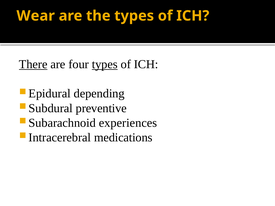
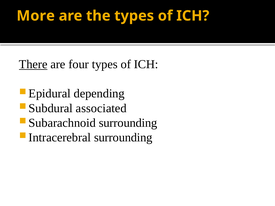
Wear: Wear -> More
types at (105, 64) underline: present -> none
preventive: preventive -> associated
experiences at (128, 123): experiences -> surrounding
medications at (123, 138): medications -> surrounding
